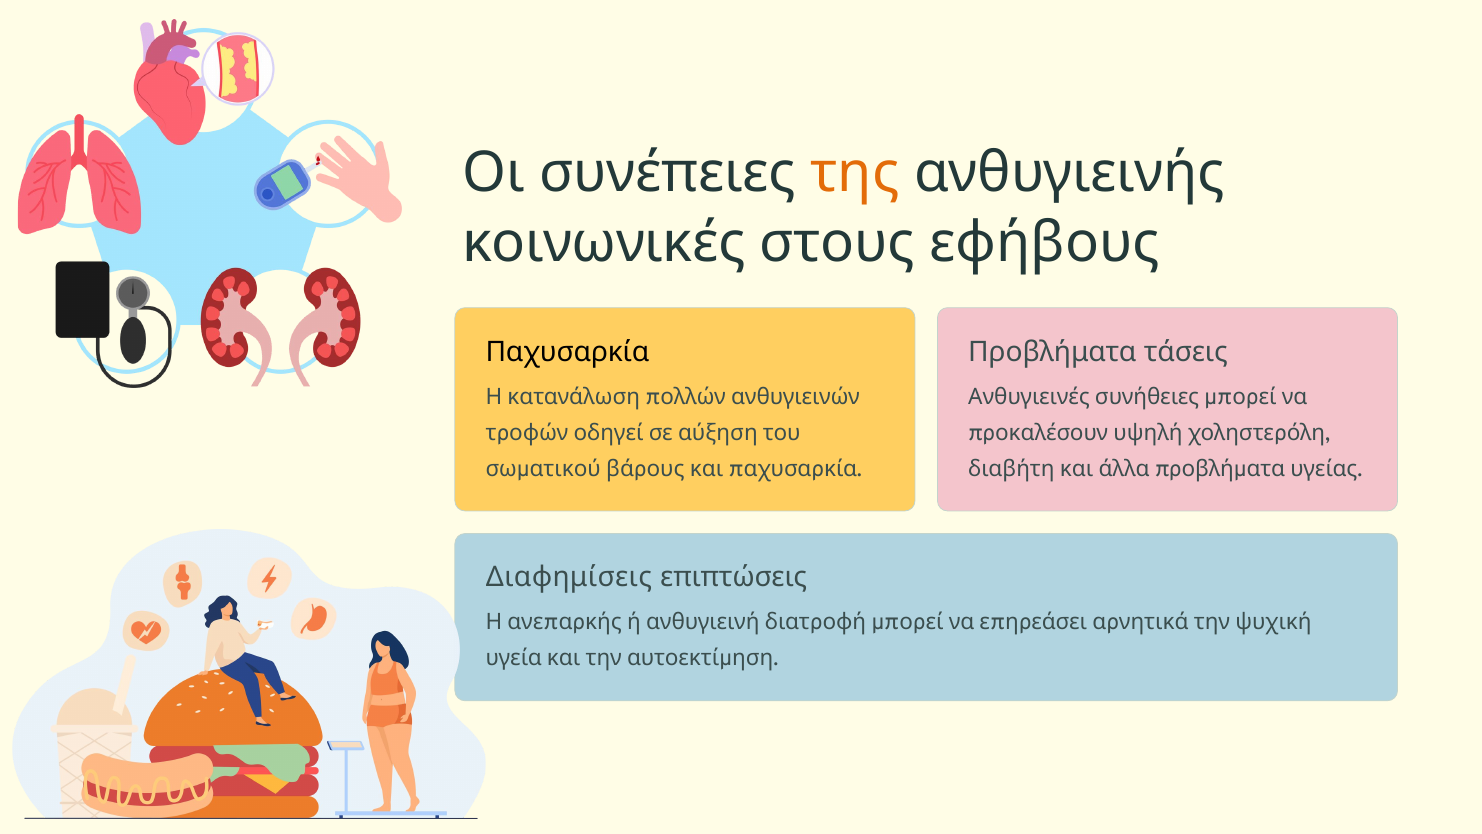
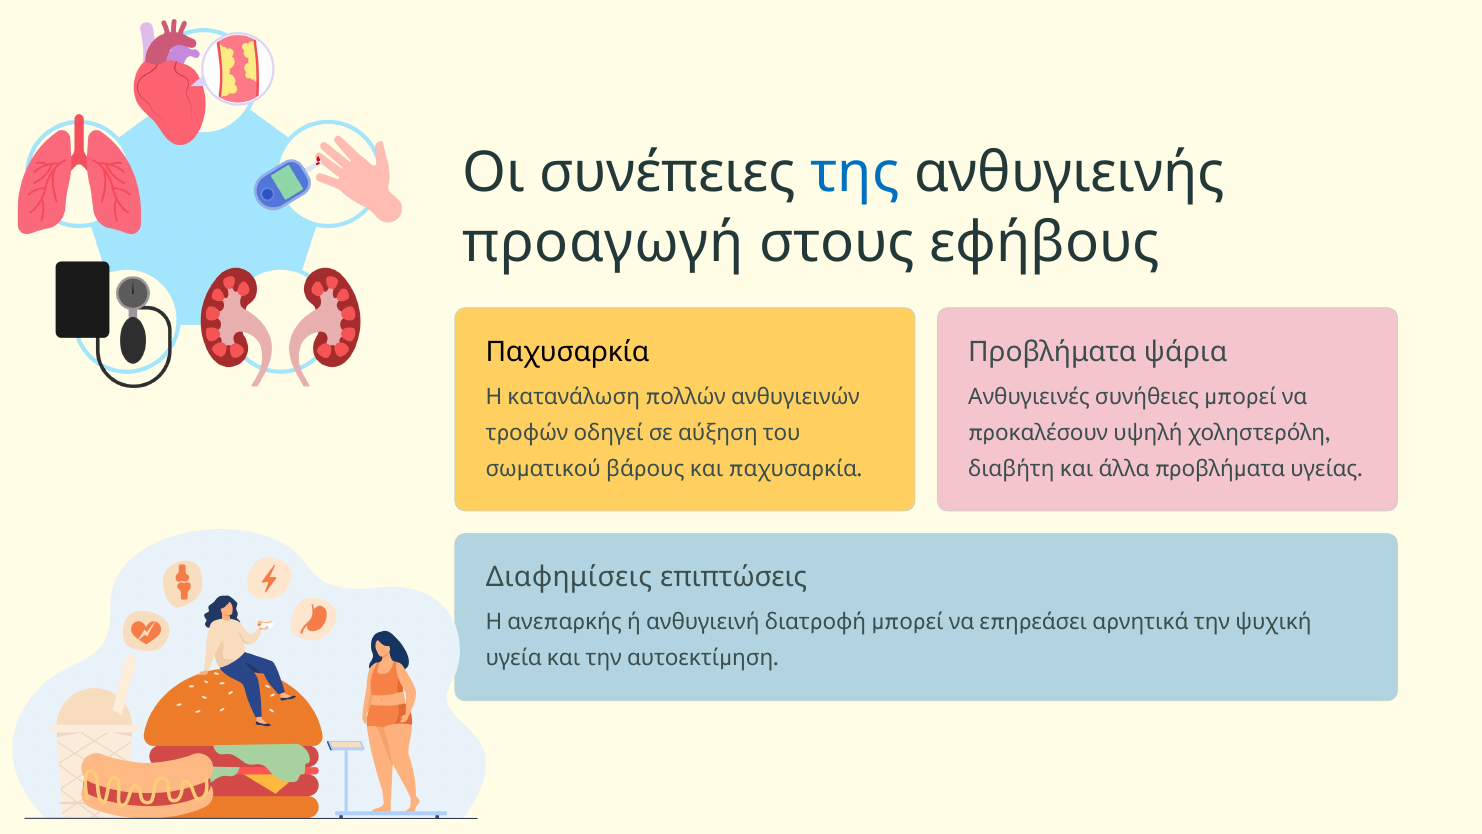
της colour: orange -> blue
κοινωνικές: κοινωνικές -> προαγωγή
τάσεις: τάσεις -> ψάρια
